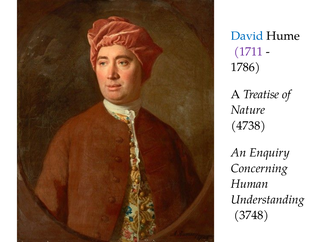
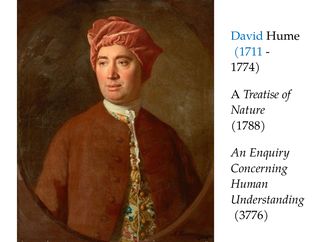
1711 colour: purple -> blue
1786: 1786 -> 1774
4738: 4738 -> 1788
3748: 3748 -> 3776
